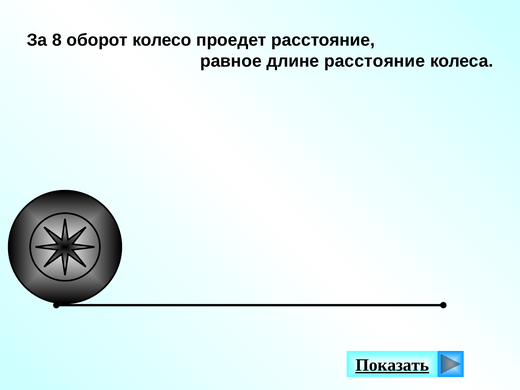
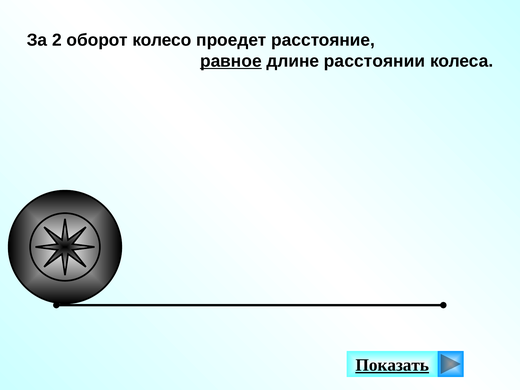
8: 8 -> 2
равное underline: none -> present
длине расстояние: расстояние -> расстоянии
